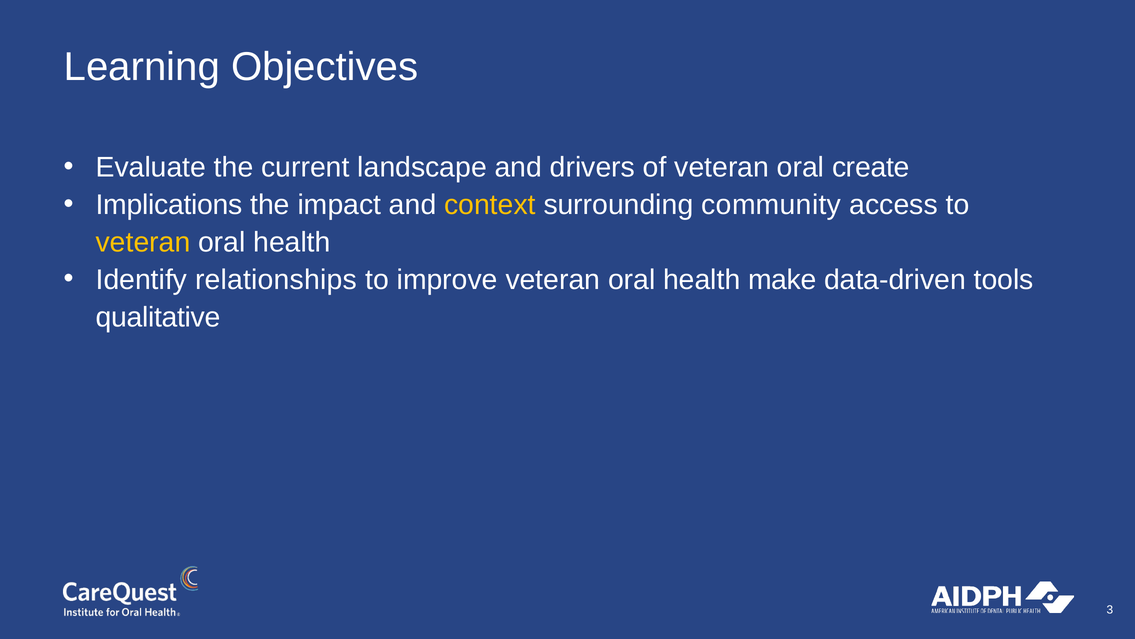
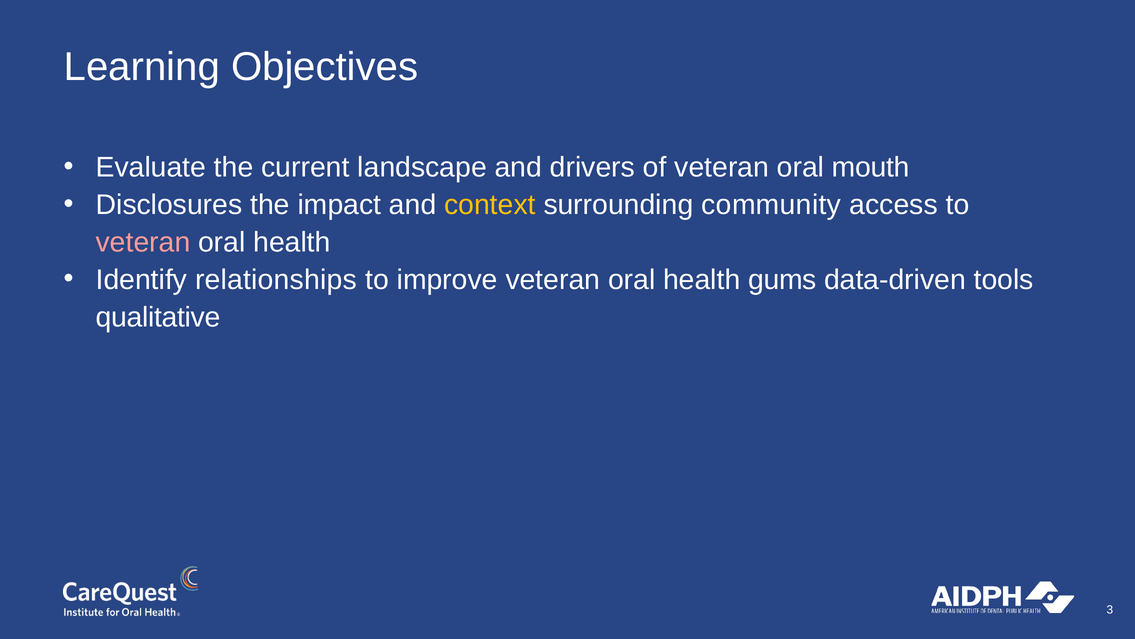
create: create -> mouth
Implications: Implications -> Disclosures
veteran at (143, 242) colour: yellow -> pink
make: make -> gums
